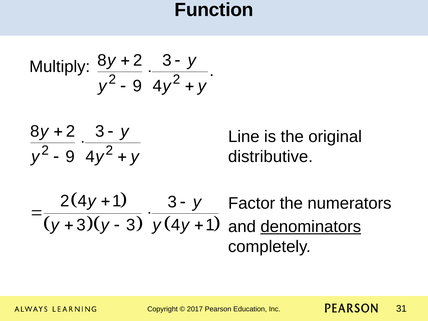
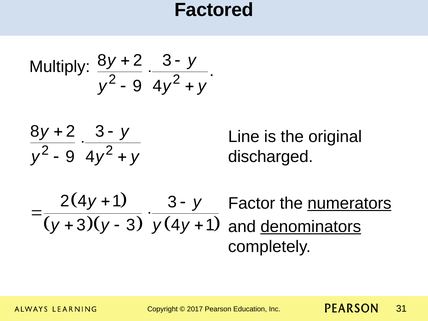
Function: Function -> Factored
distributive: distributive -> discharged
numerators underline: none -> present
